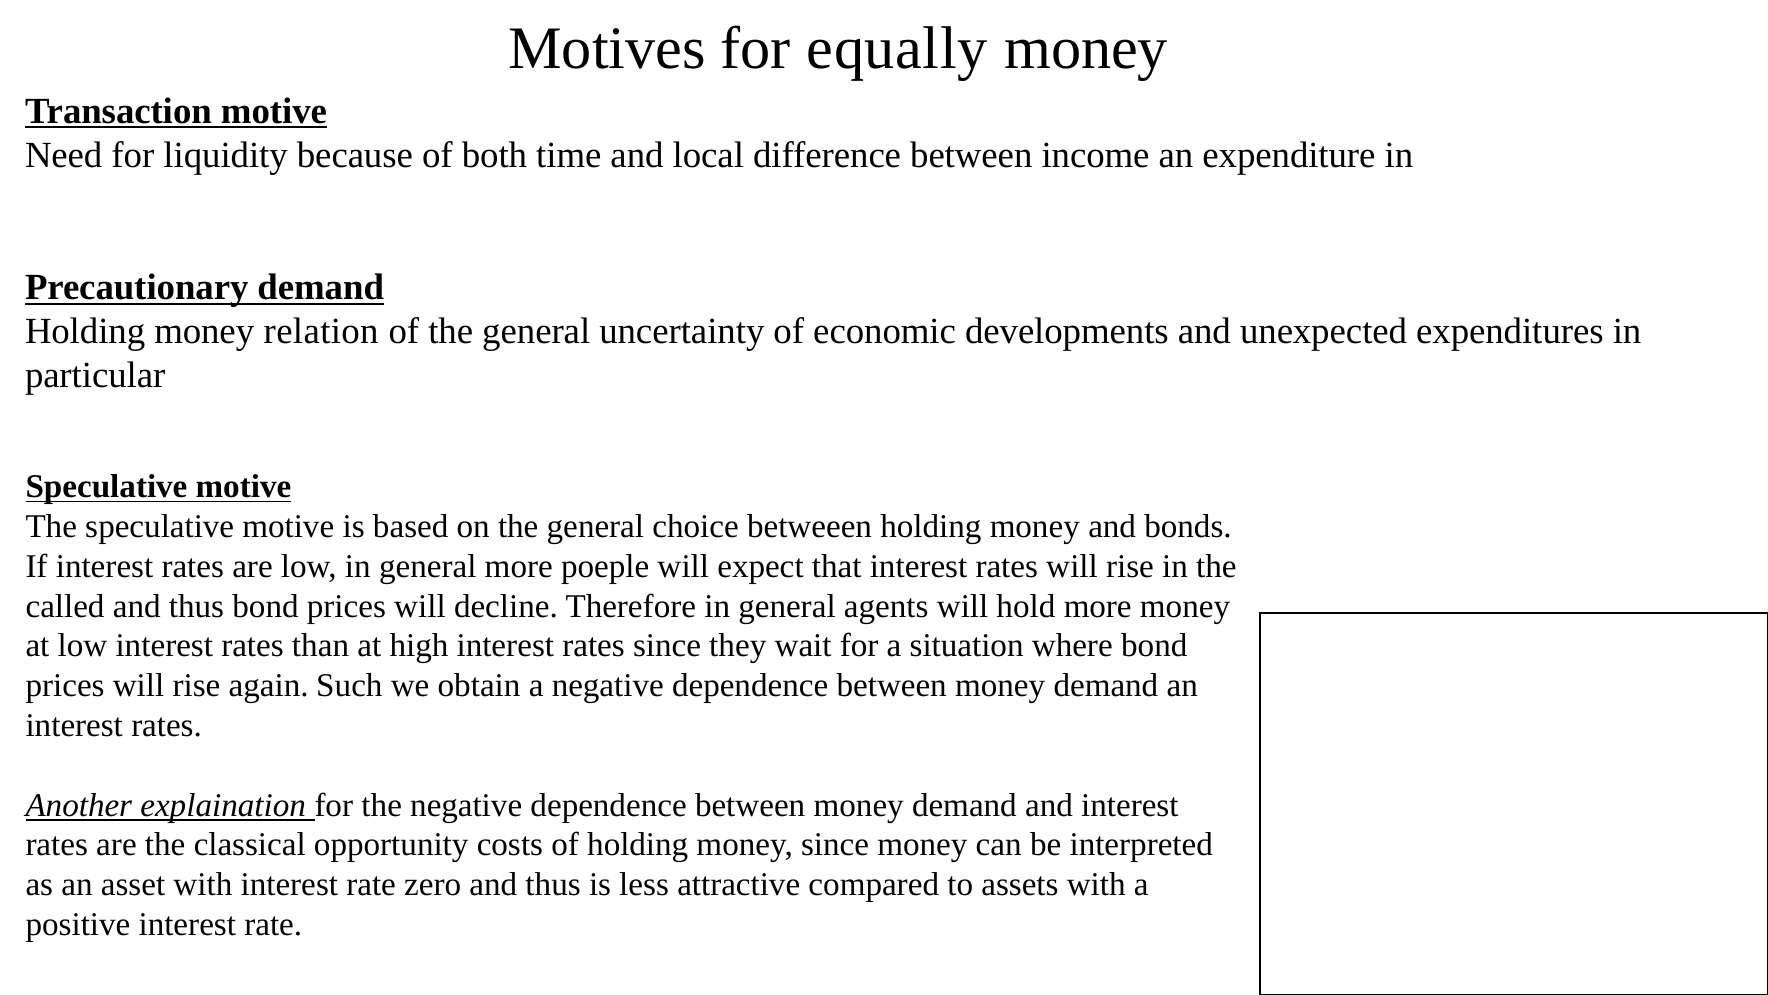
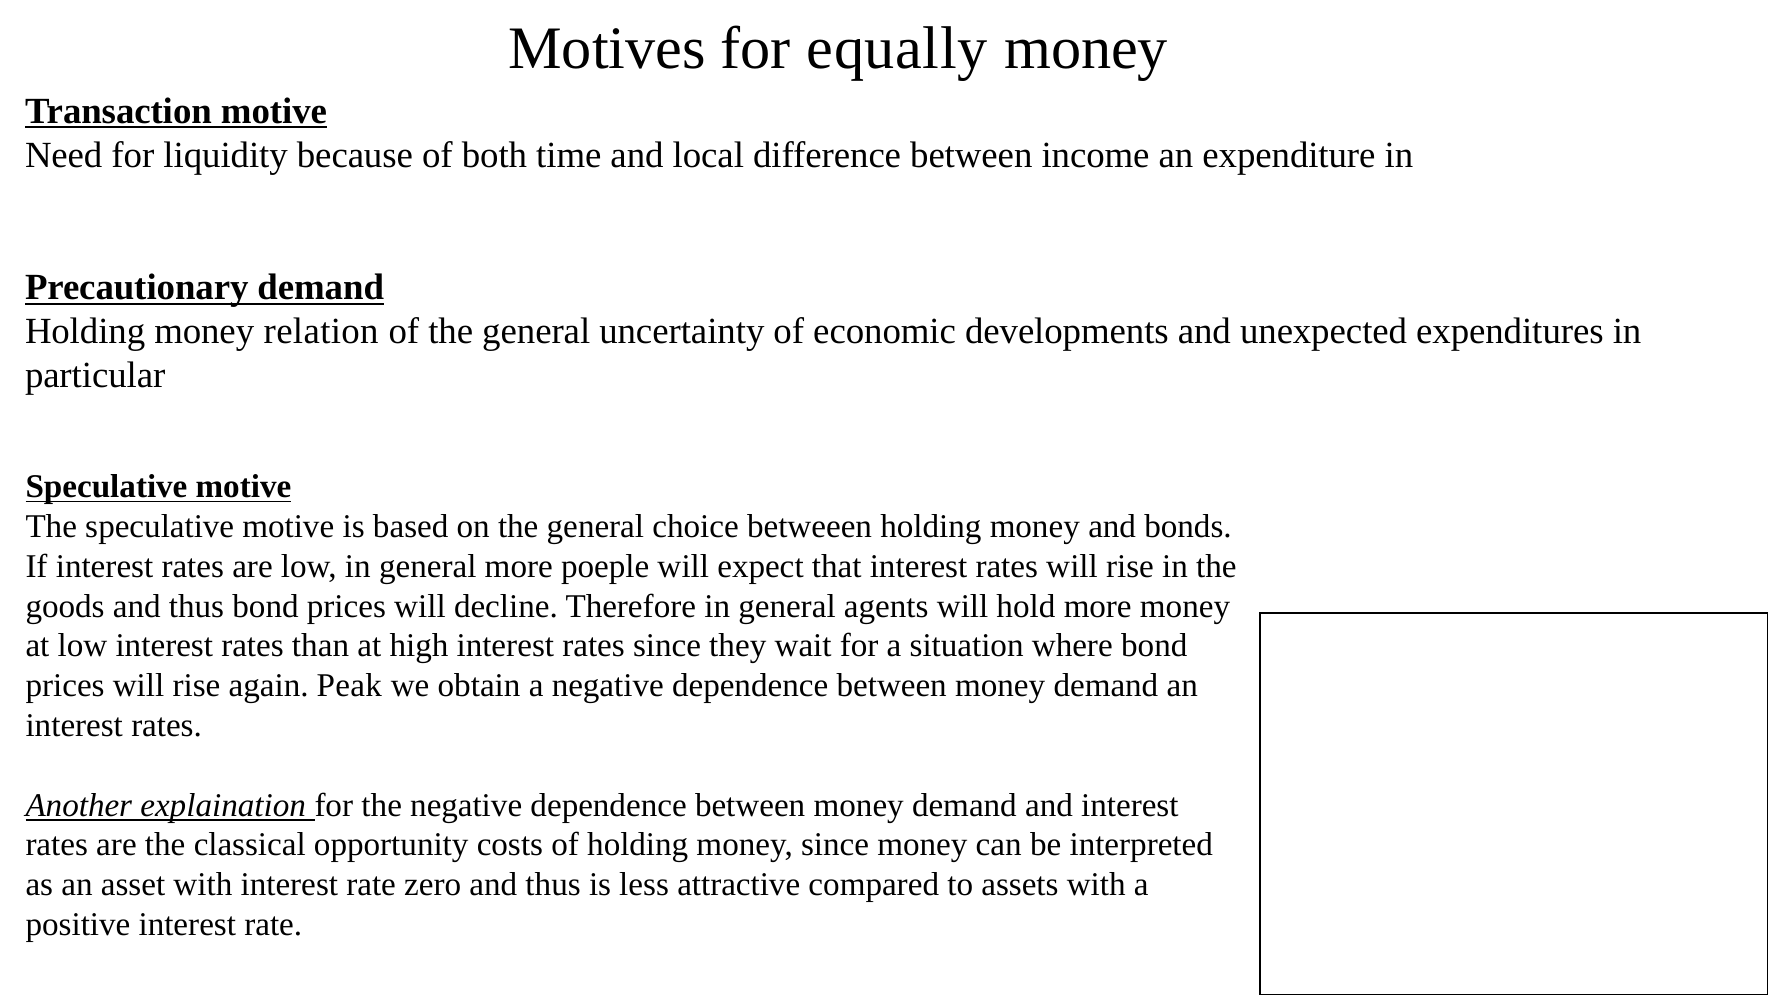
called: called -> goods
Such: Such -> Peak
